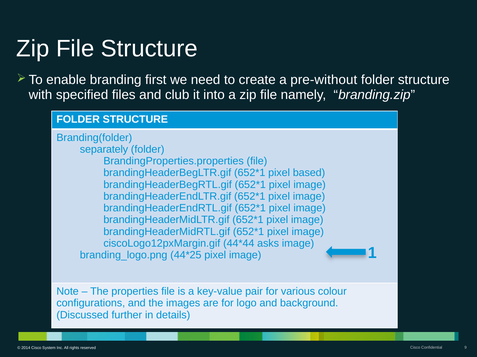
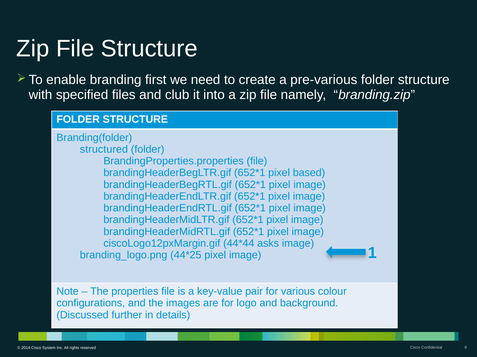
pre-without: pre-without -> pre-various
separately: separately -> structured
